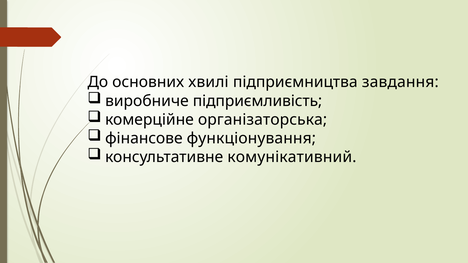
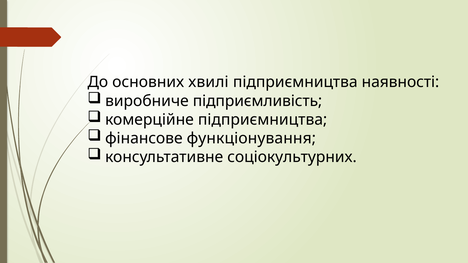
завдання: завдання -> наявності
комерційне організаторська: організаторська -> підприємництва
комунікативний: комунікативний -> соціокультурних
